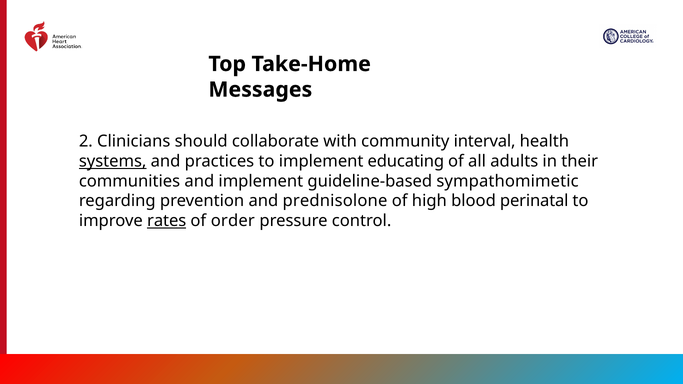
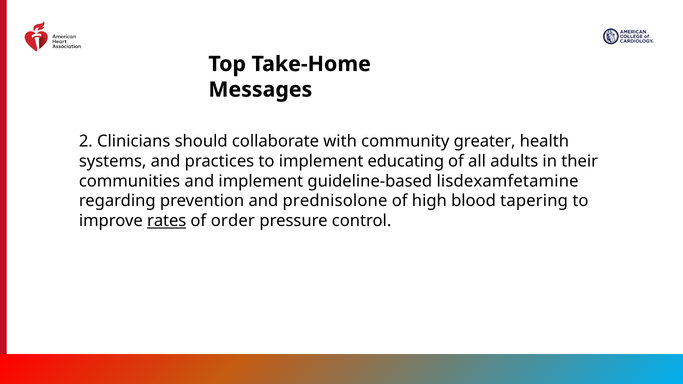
interval: interval -> greater
systems underline: present -> none
sympathomimetic: sympathomimetic -> lisdexamfetamine
perinatal: perinatal -> tapering
